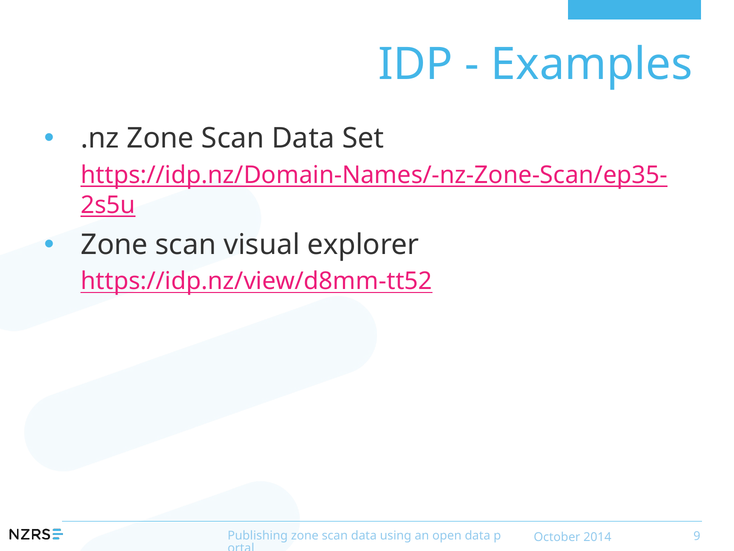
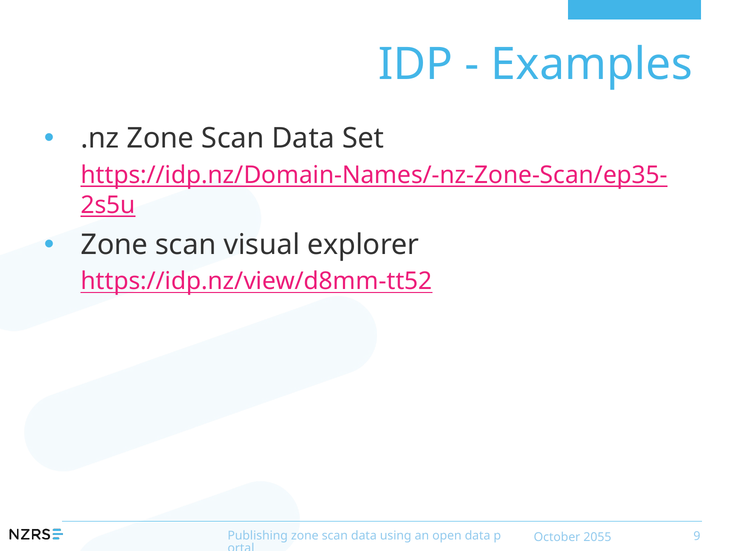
2014: 2014 -> 2055
